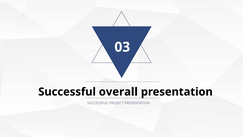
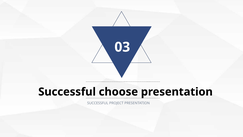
overall: overall -> choose
